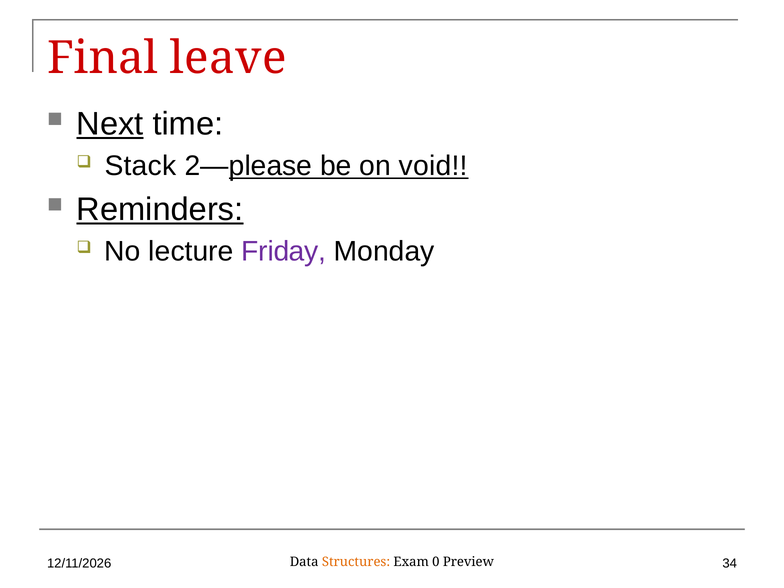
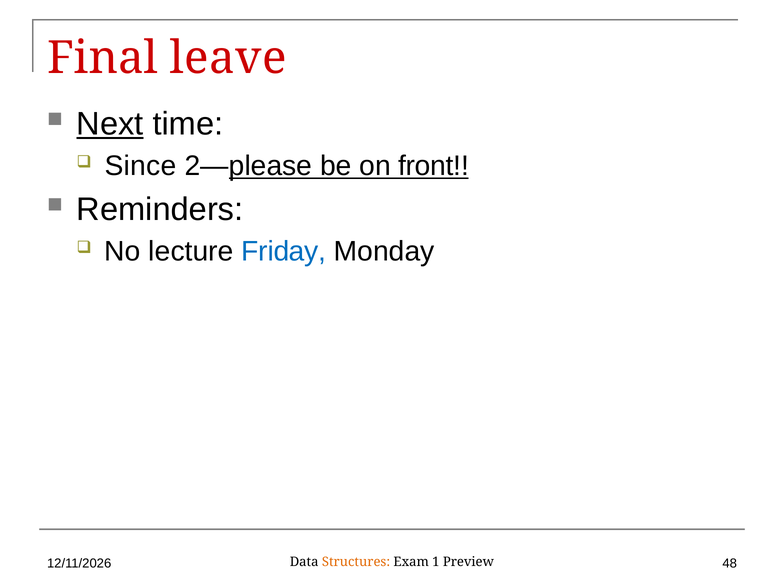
Stack: Stack -> Since
void: void -> front
Reminders underline: present -> none
Friday colour: purple -> blue
34: 34 -> 48
0: 0 -> 1
